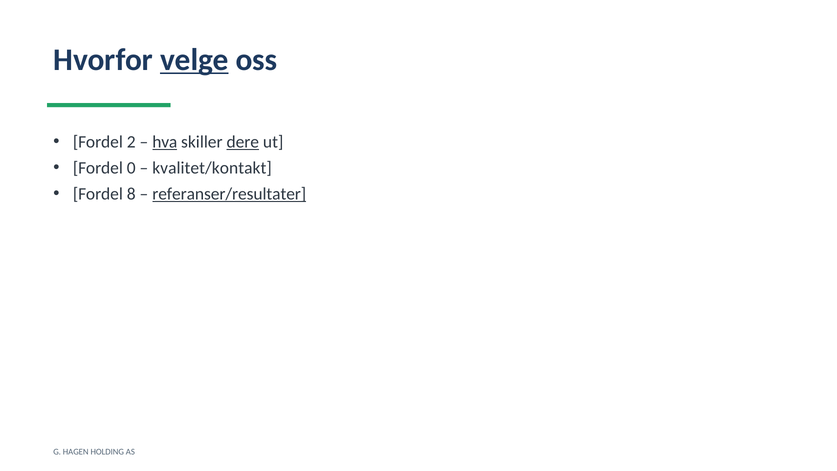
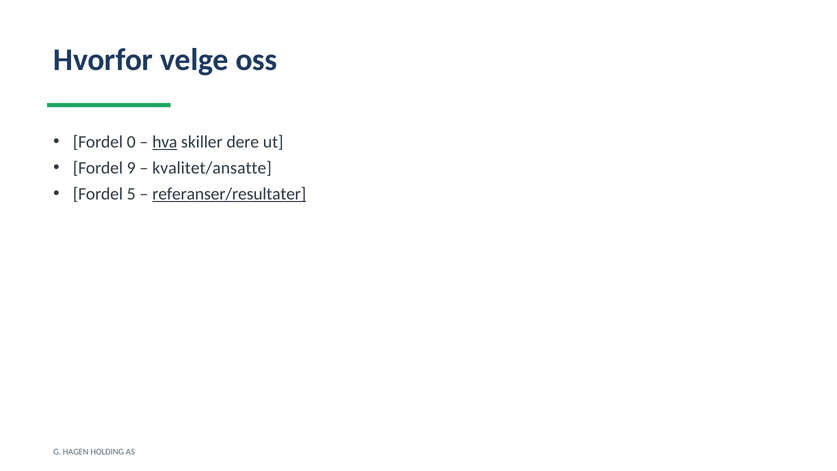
velge underline: present -> none
2: 2 -> 0
dere underline: present -> none
0: 0 -> 9
kvalitet/kontakt: kvalitet/kontakt -> kvalitet/ansatte
8: 8 -> 5
